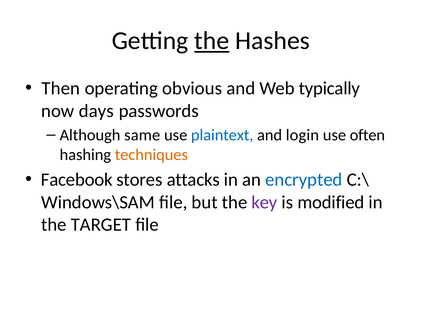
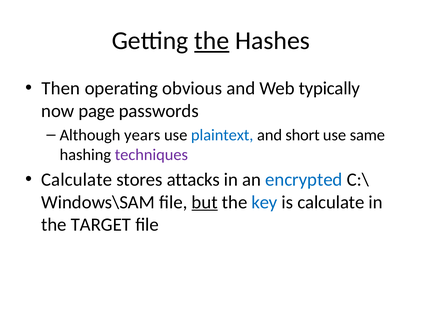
days: days -> page
same: same -> years
login: login -> short
often: often -> same
techniques colour: orange -> purple
Facebook at (77, 180): Facebook -> Calculate
but underline: none -> present
key colour: purple -> blue
is modified: modified -> calculate
